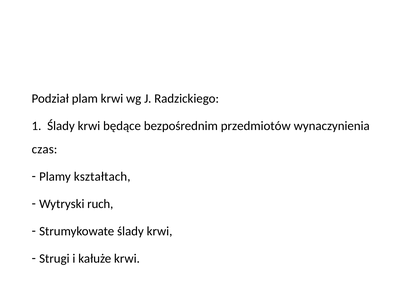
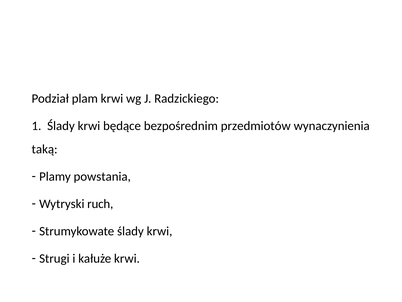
czas: czas -> taką
kształtach: kształtach -> powstania
